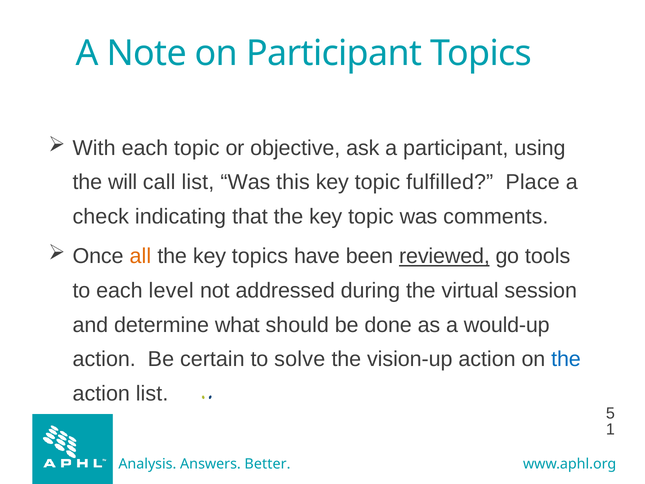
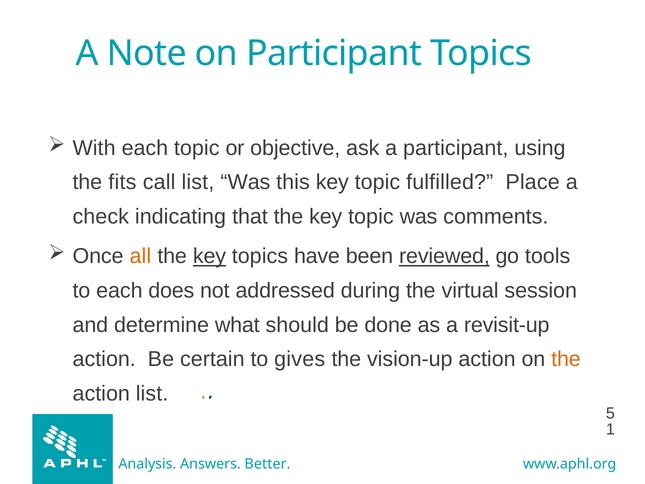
will: will -> fits
key at (210, 256) underline: none -> present
level: level -> does
would-up: would-up -> revisit-up
solve: solve -> gives
the at (566, 359) colour: blue -> orange
